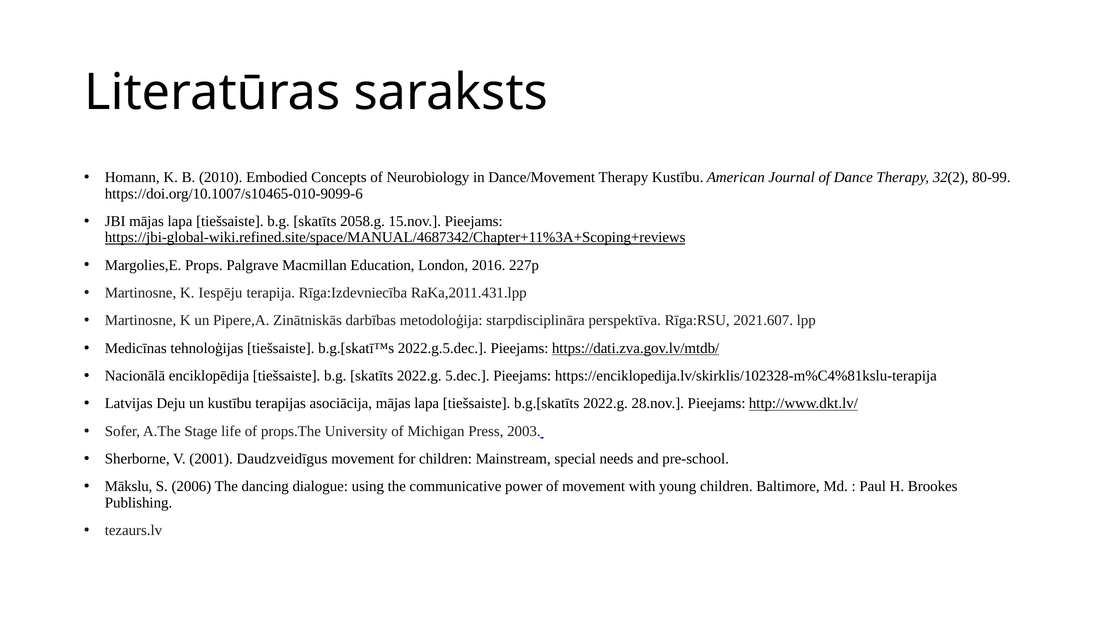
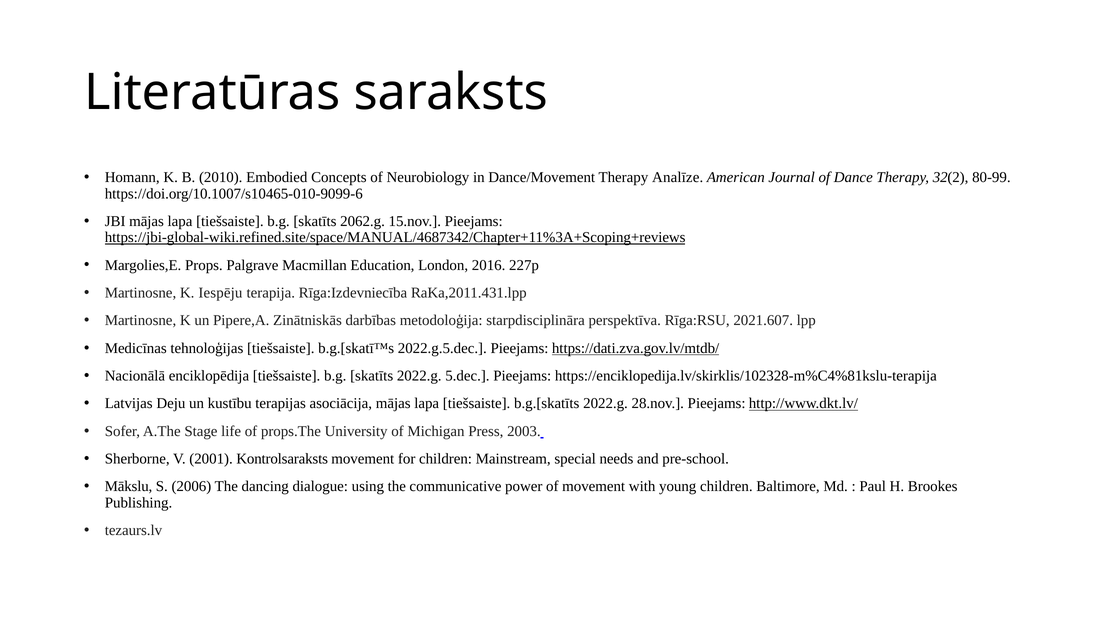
Therapy Kustību: Kustību -> Analīze
2058.g: 2058.g -> 2062.g
Daudzveidīgus: Daudzveidīgus -> Kontrolsaraksts
